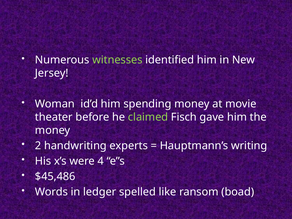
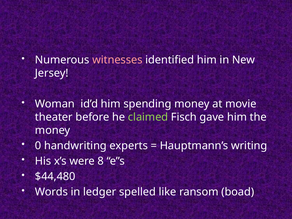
witnesses colour: light green -> pink
2: 2 -> 0
4: 4 -> 8
$45,486: $45,486 -> $44,480
